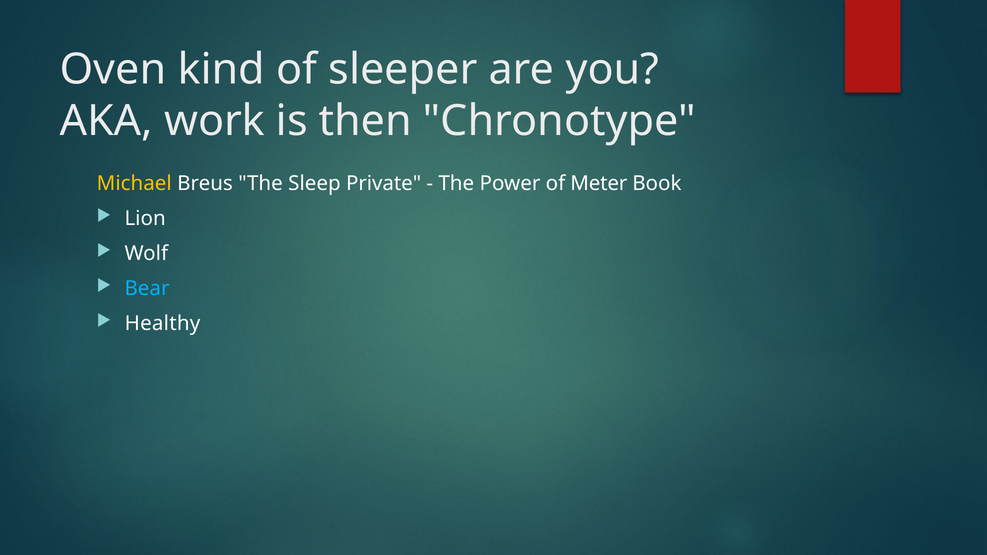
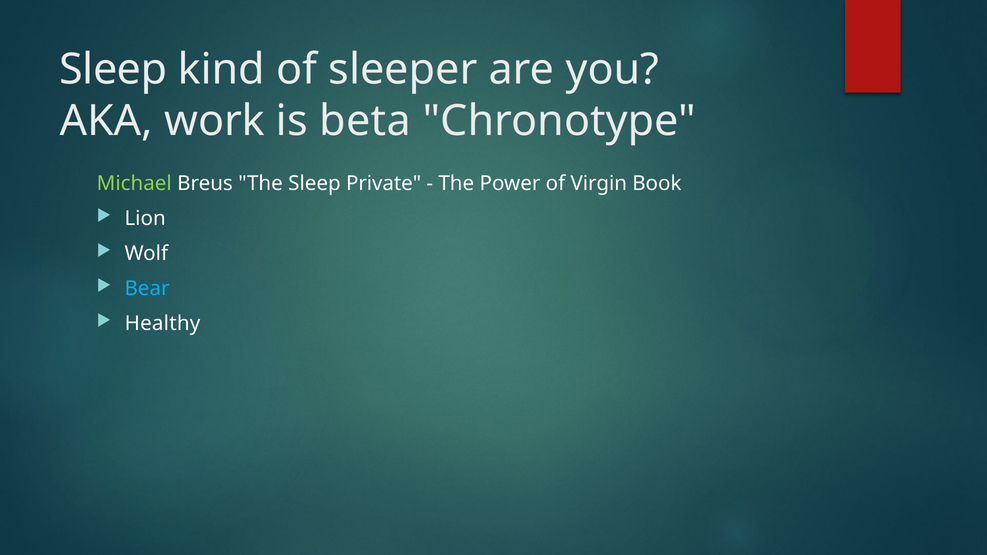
Oven at (113, 69): Oven -> Sleep
then: then -> beta
Michael colour: yellow -> light green
Meter: Meter -> Virgin
